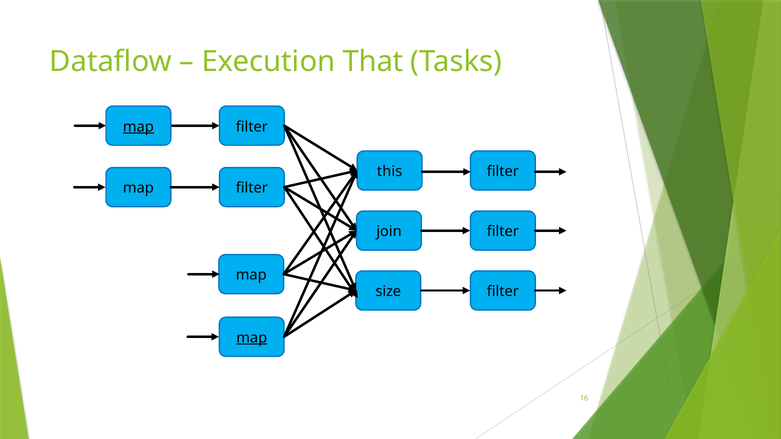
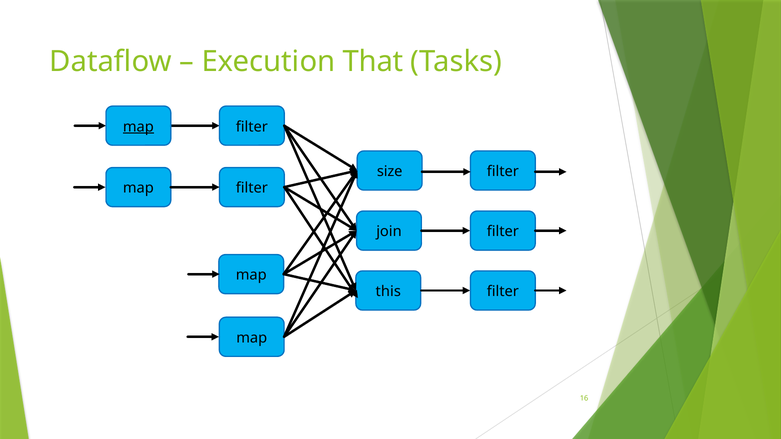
this: this -> size
size: size -> this
map at (252, 338) underline: present -> none
